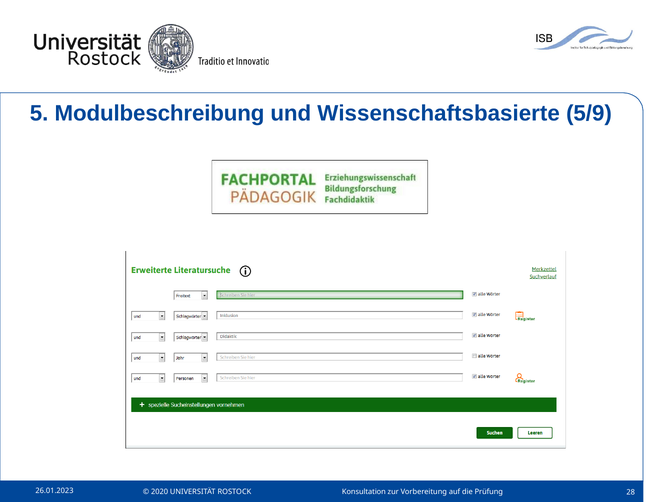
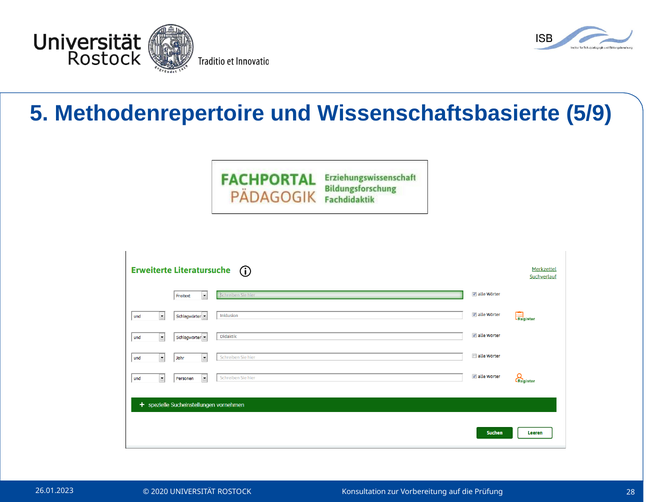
Modulbeschreibung: Modulbeschreibung -> Methodenrepertoire
